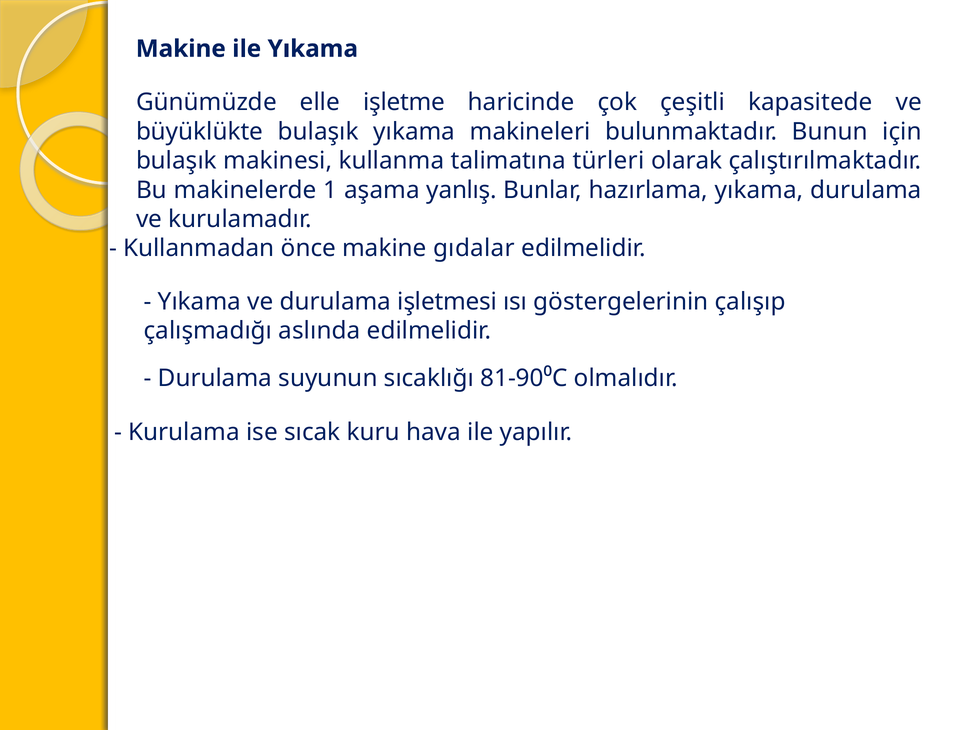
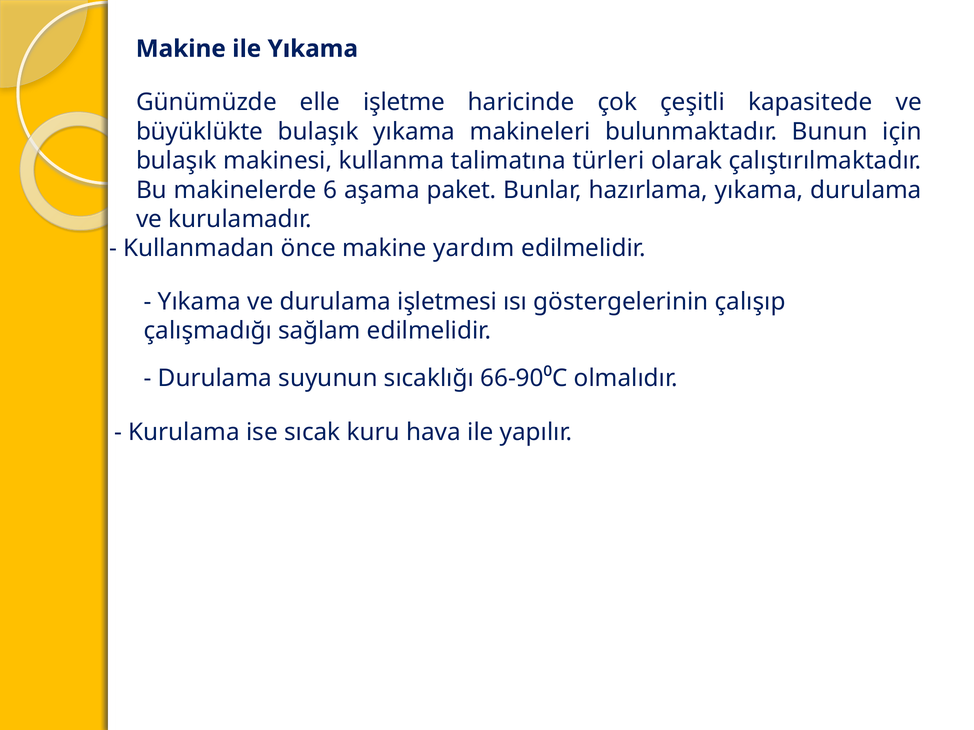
1: 1 -> 6
yanlış: yanlış -> paket
gıdalar: gıdalar -> yardım
aslında: aslında -> sağlam
81-90⁰C: 81-90⁰C -> 66-90⁰C
